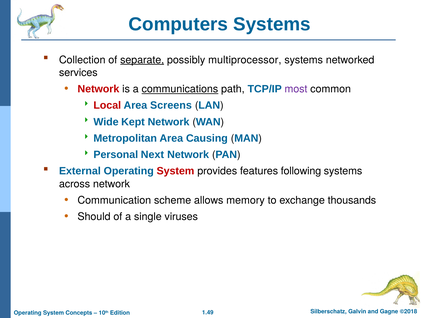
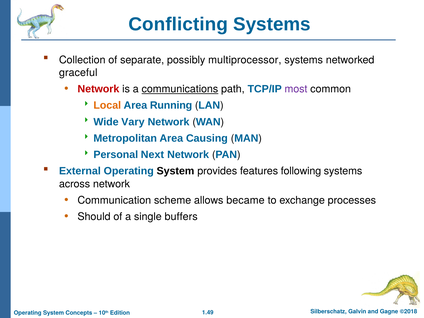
Computers: Computers -> Conflicting
separate underline: present -> none
services: services -> graceful
Local colour: red -> orange
Screens: Screens -> Running
Kept: Kept -> Vary
System at (175, 171) colour: red -> black
memory: memory -> became
thousands: thousands -> processes
viruses: viruses -> buffers
